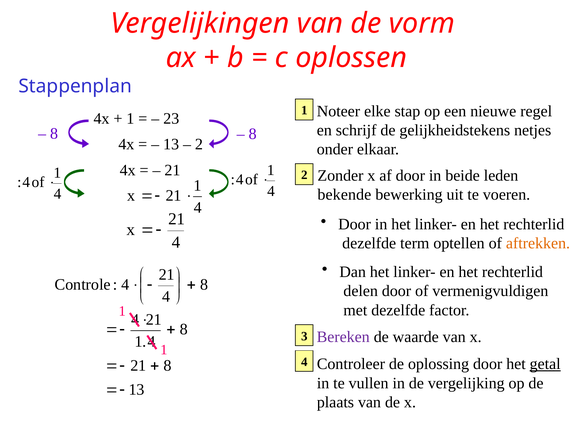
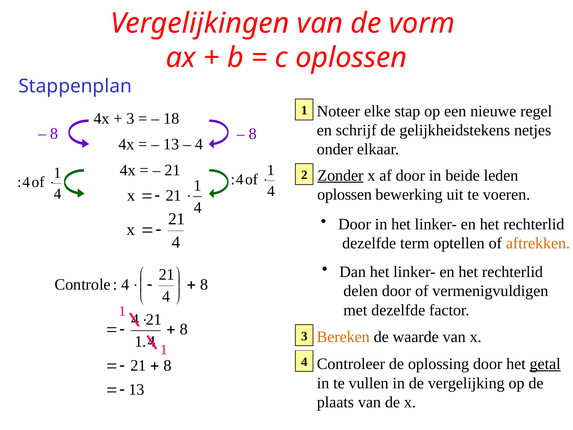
1 at (130, 119): 1 -> 3
23: 23 -> 18
2 at (199, 144): 2 -> 4
Zonder underline: none -> present
bekende at (344, 194): bekende -> oplossen
Bereken colour: purple -> orange
